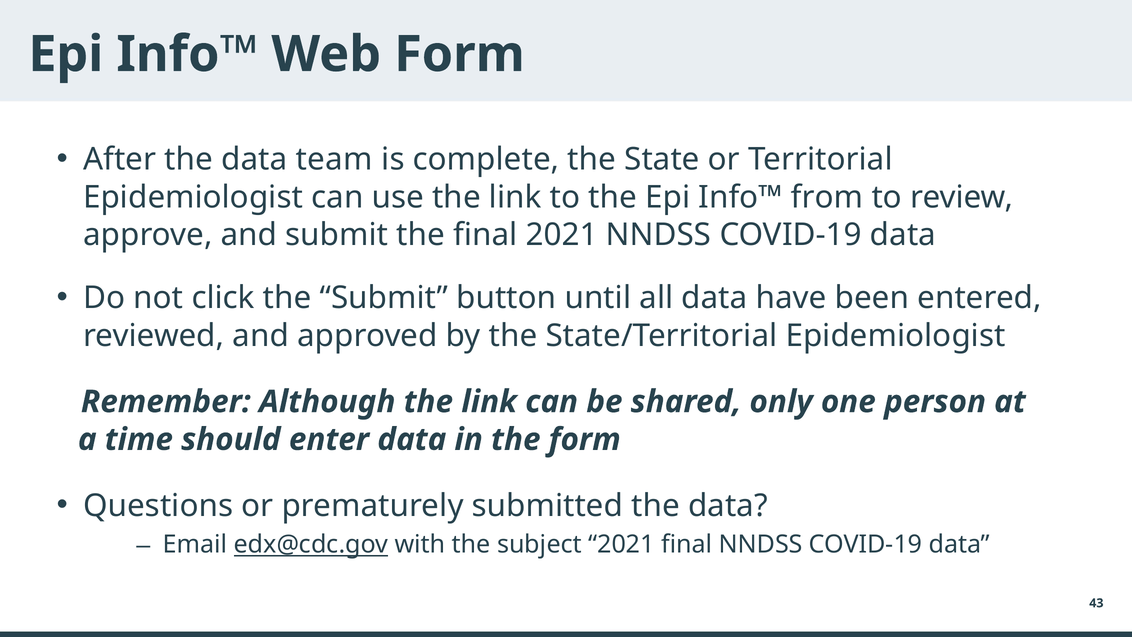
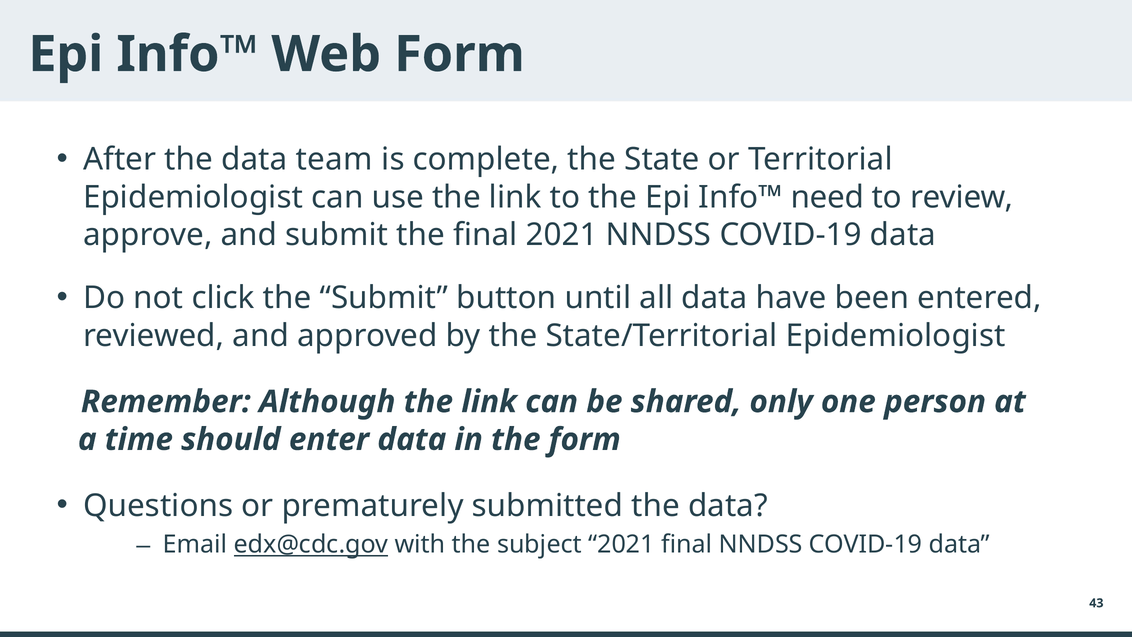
from: from -> need
